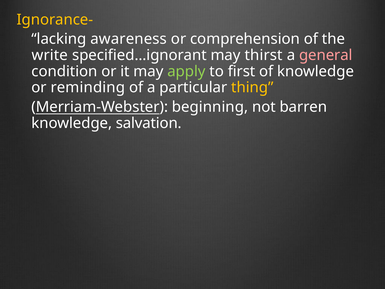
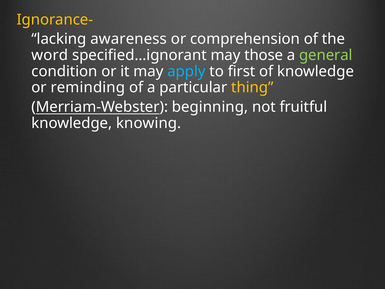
write: write -> word
thirst: thirst -> those
general colour: pink -> light green
apply colour: light green -> light blue
barren: barren -> fruitful
salvation: salvation -> knowing
